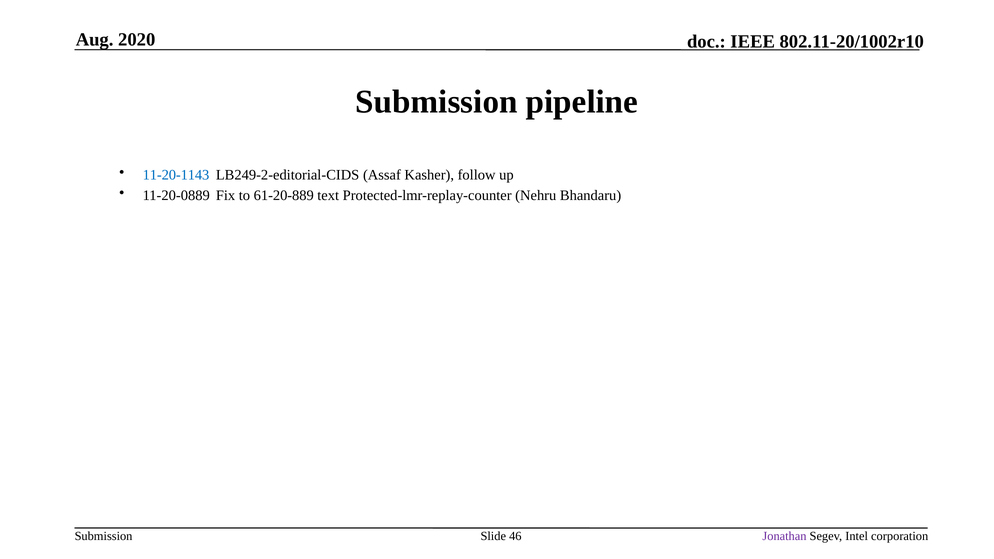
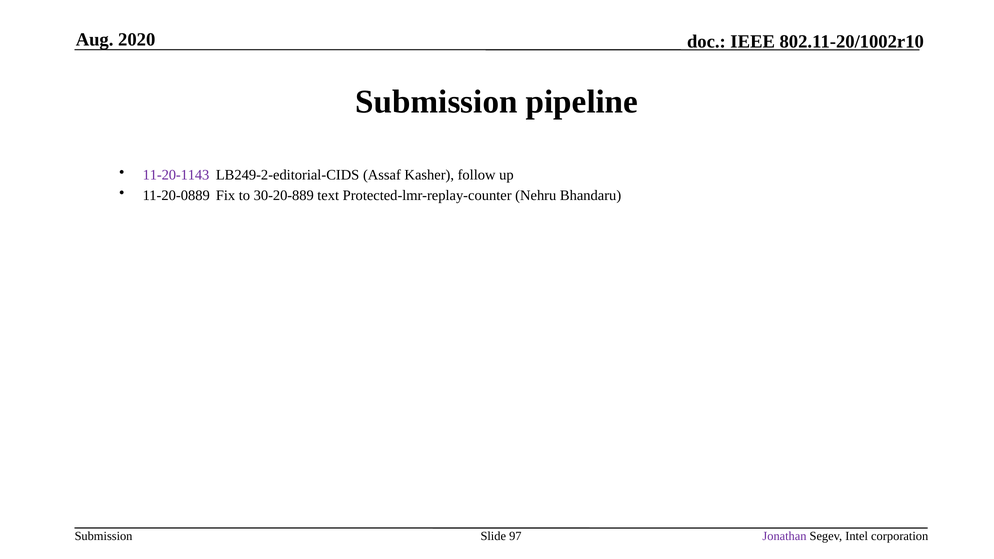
11-20-1143 colour: blue -> purple
61-20-889: 61-20-889 -> 30-20-889
46: 46 -> 97
